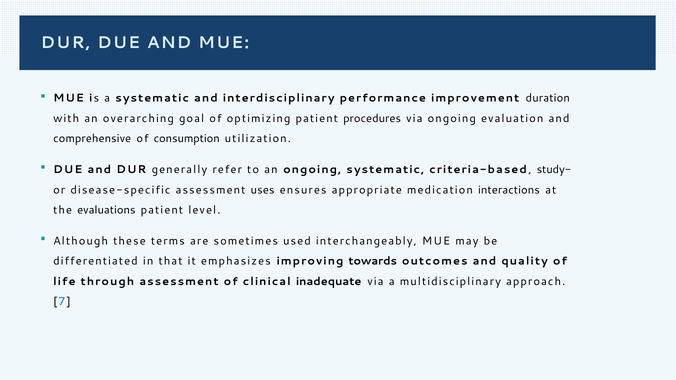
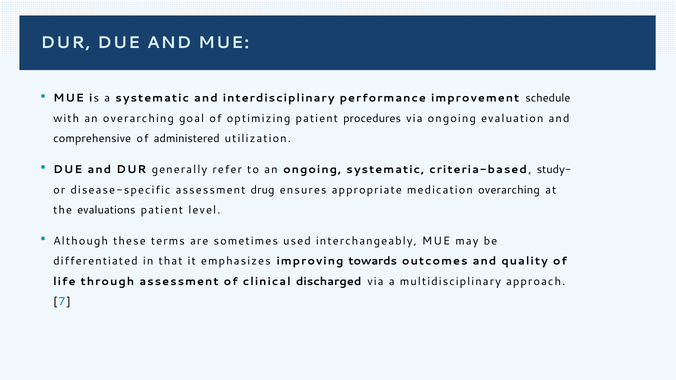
duration: duration -> schedule
consumption: consumption -> administered
uses: uses -> drug
medication interactions: interactions -> overarching
inadequate: inadequate -> discharged
